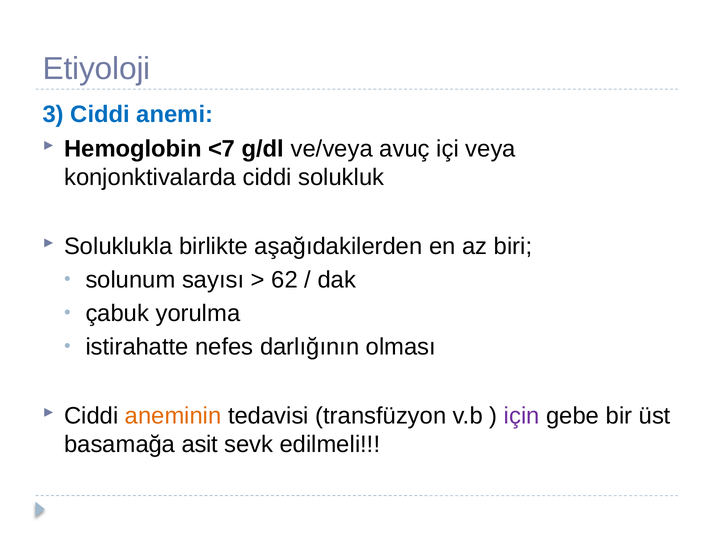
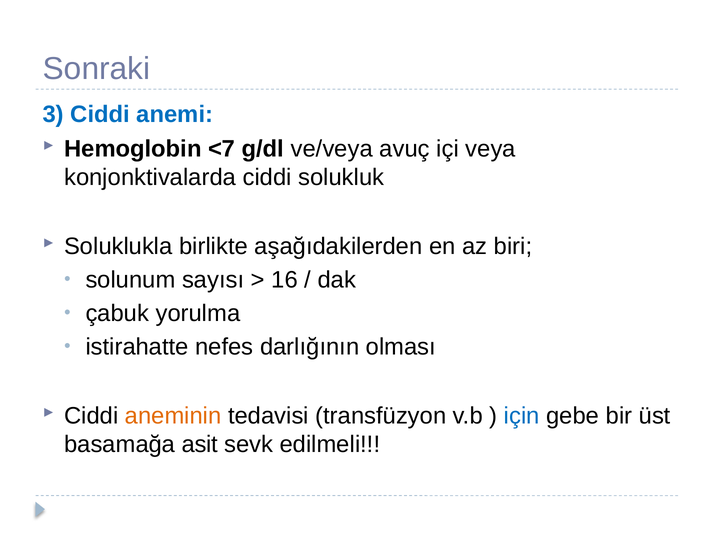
Etiyoloji: Etiyoloji -> Sonraki
62: 62 -> 16
için colour: purple -> blue
